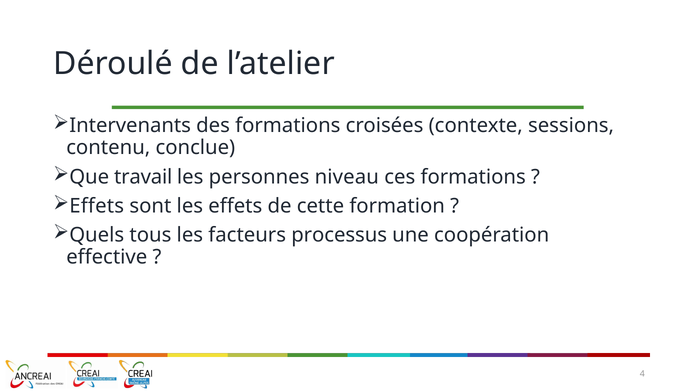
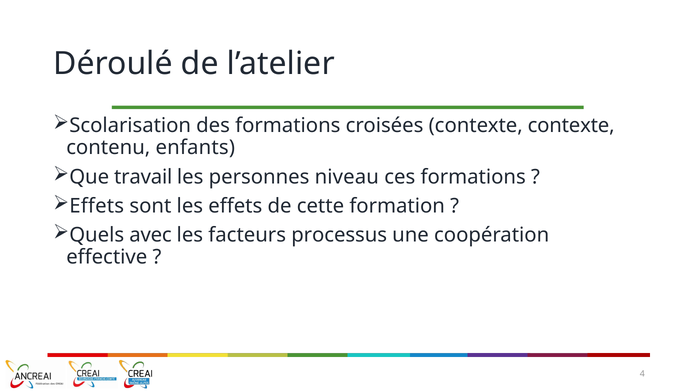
Intervenants: Intervenants -> Scolarisation
contexte sessions: sessions -> contexte
conclue: conclue -> enfants
tous: tous -> avec
